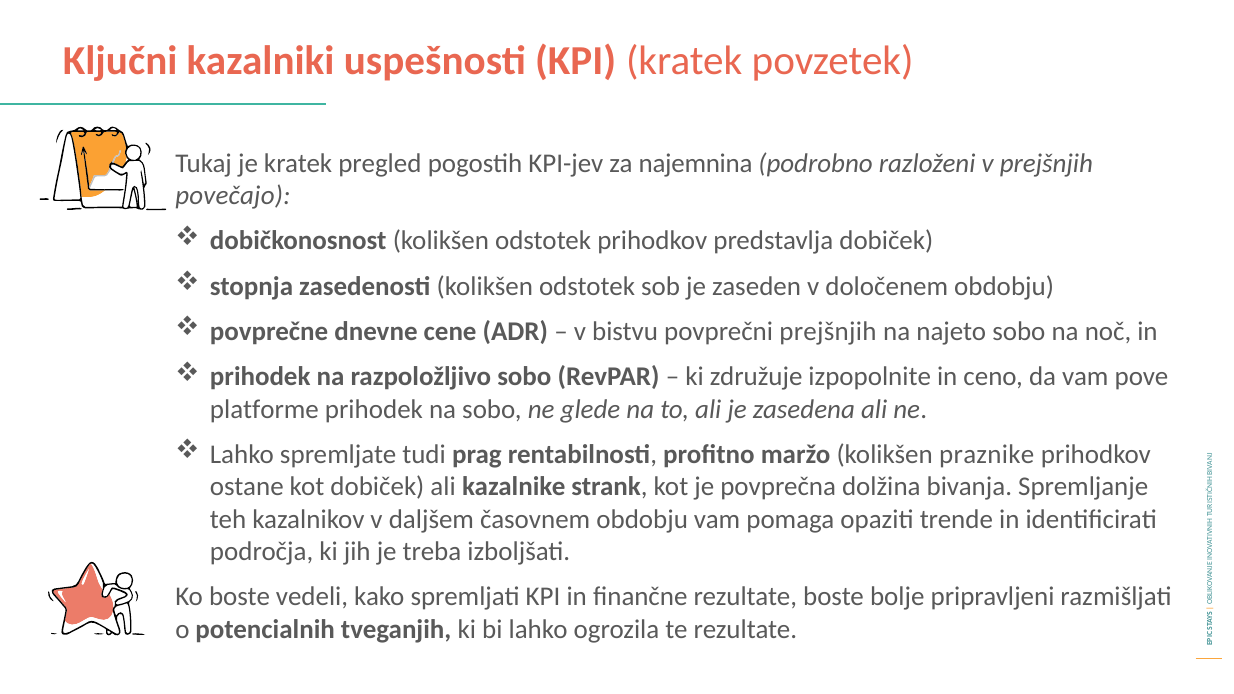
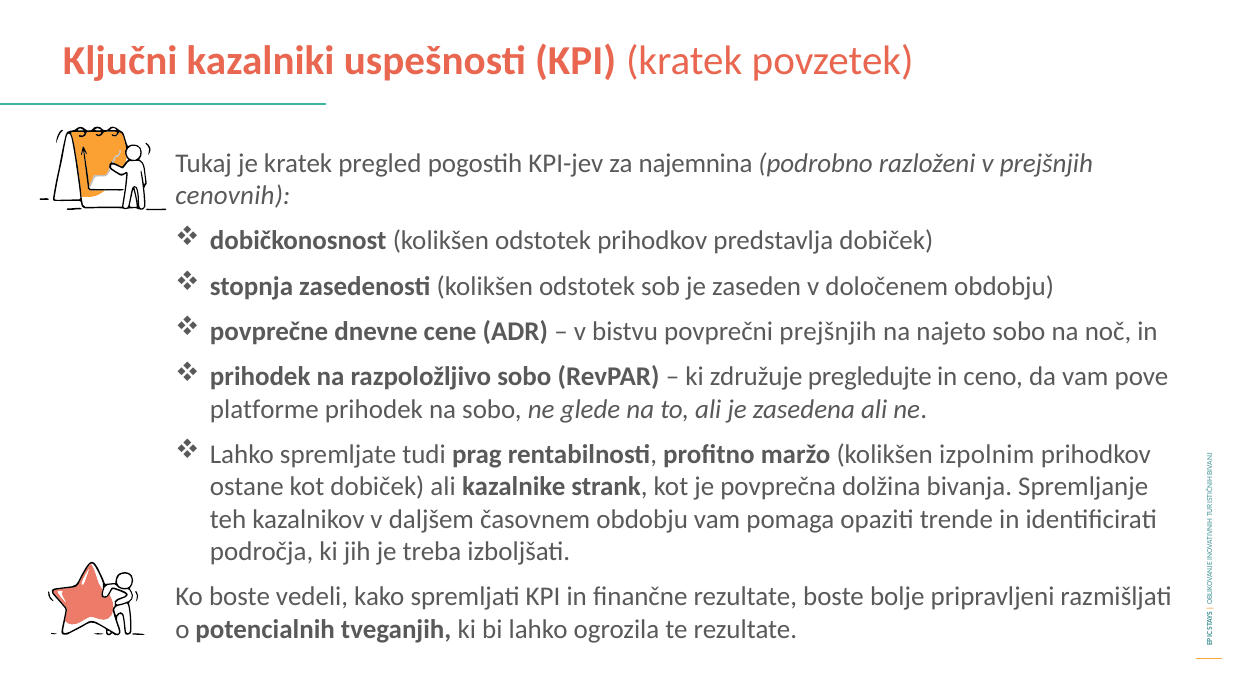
povečajo: povečajo -> cenovnih
izpopolnite: izpopolnite -> pregledujte
praznike: praznike -> izpolnim
